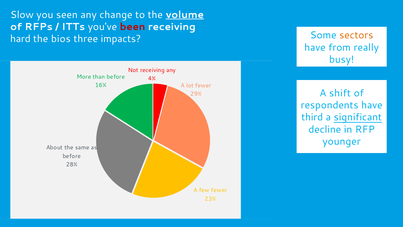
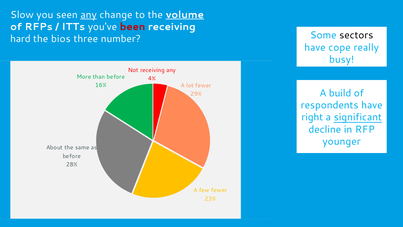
any at (89, 15) underline: none -> present
impacts: impacts -> number
sectors colour: orange -> black
from: from -> cope
shift: shift -> build
third: third -> right
